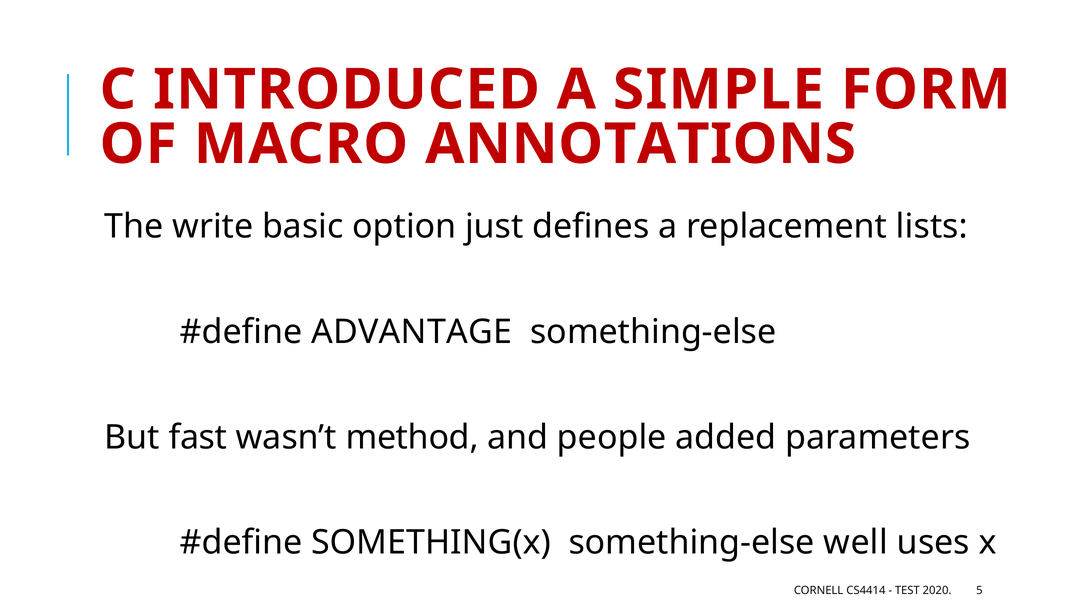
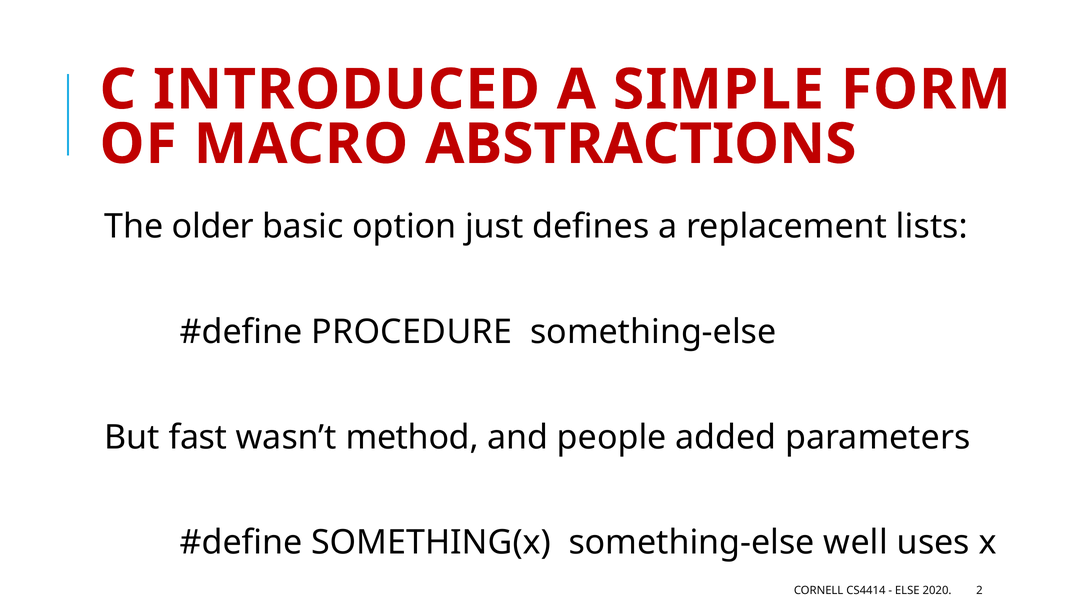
ANNOTATIONS: ANNOTATIONS -> ABSTRACTIONS
write: write -> older
ADVANTAGE: ADVANTAGE -> PROCEDURE
TEST: TEST -> ELSE
5: 5 -> 2
